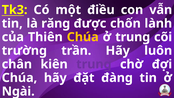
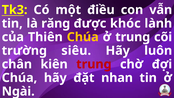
chốn: chốn -> khóc
trần: trần -> siêu
trung at (94, 64) colour: purple -> red
đàng: đàng -> nhan
